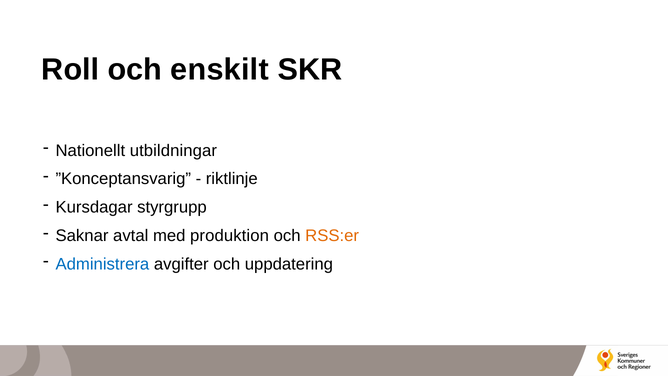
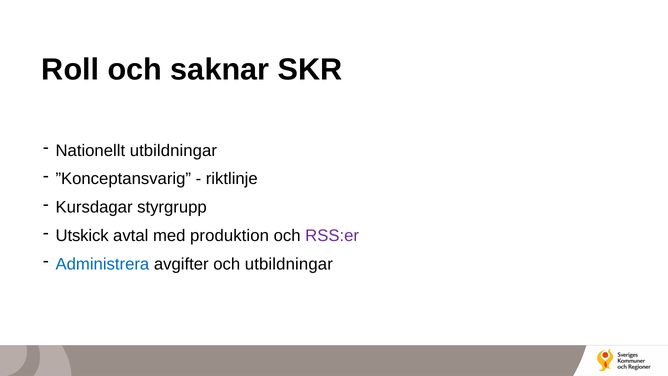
enskilt: enskilt -> saknar
Saknar: Saknar -> Utskick
RSS:er colour: orange -> purple
och uppdatering: uppdatering -> utbildningar
